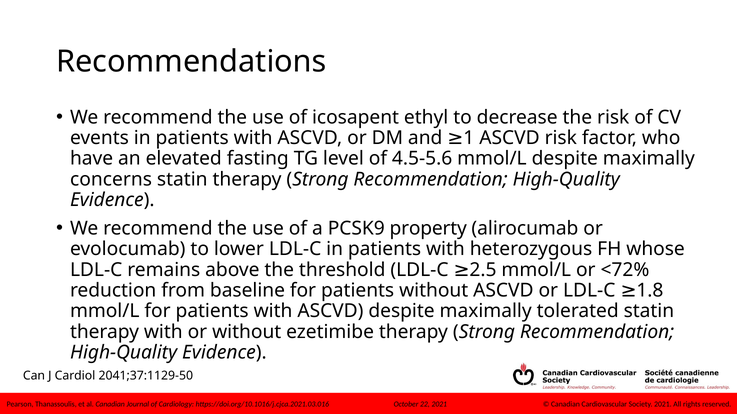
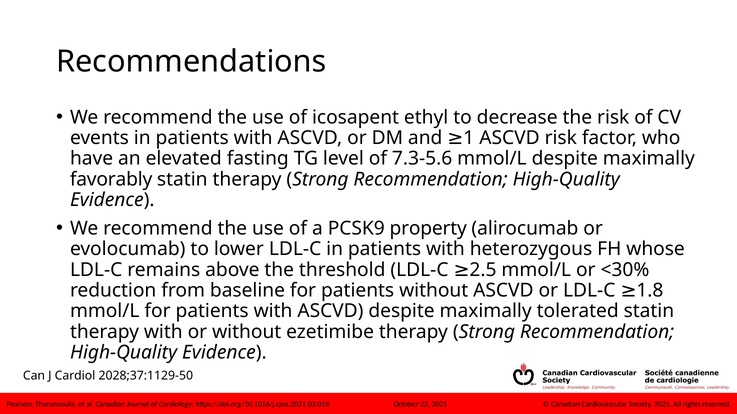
4.5-5.6: 4.5-5.6 -> 7.3-5.6
concerns: concerns -> favorably
<72%: <72% -> <30%
2041;37:1129-50: 2041;37:1129-50 -> 2028;37:1129-50
